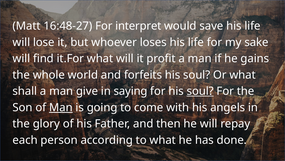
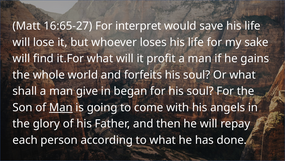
16:48-27: 16:48-27 -> 16:65-27
saying: saying -> began
soul at (200, 91) underline: present -> none
